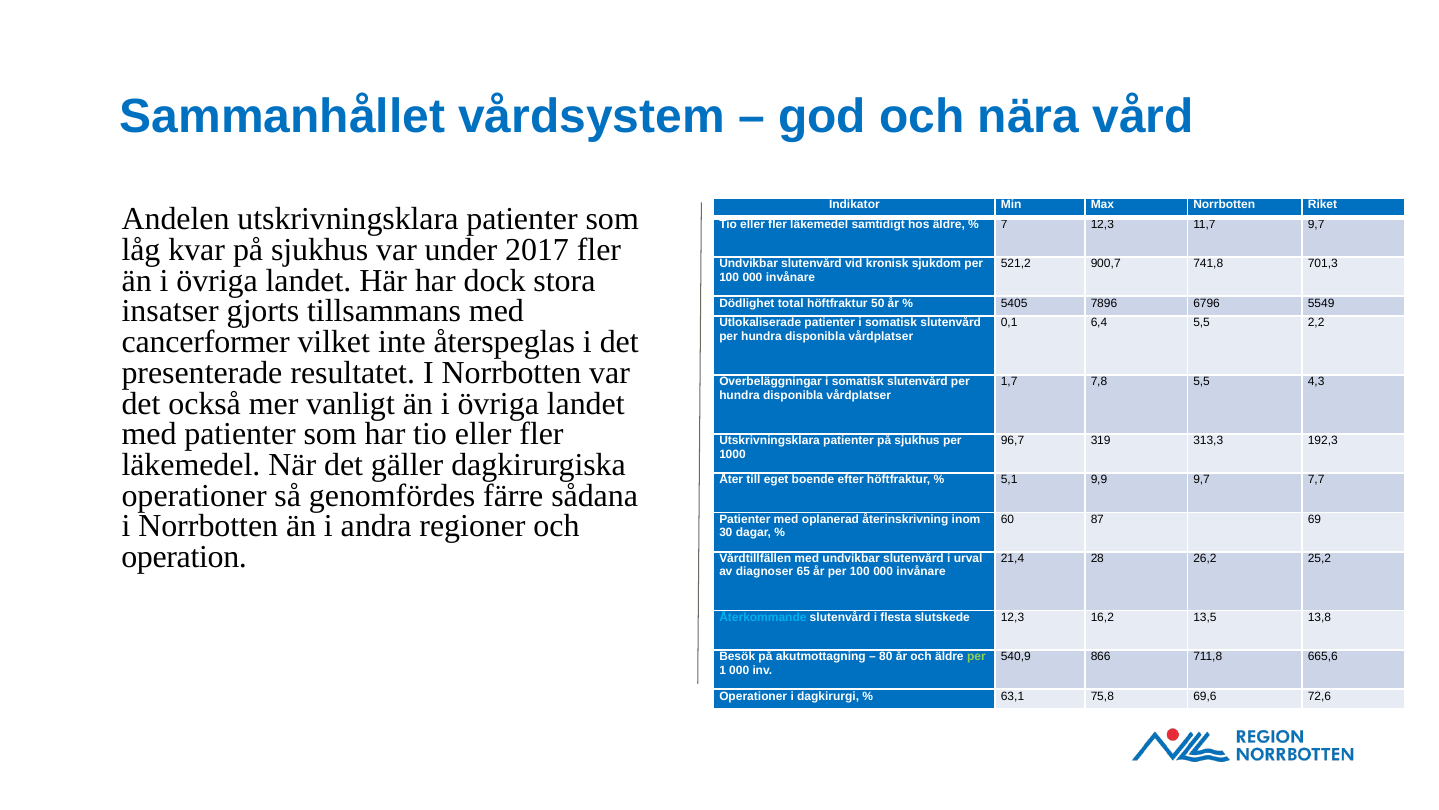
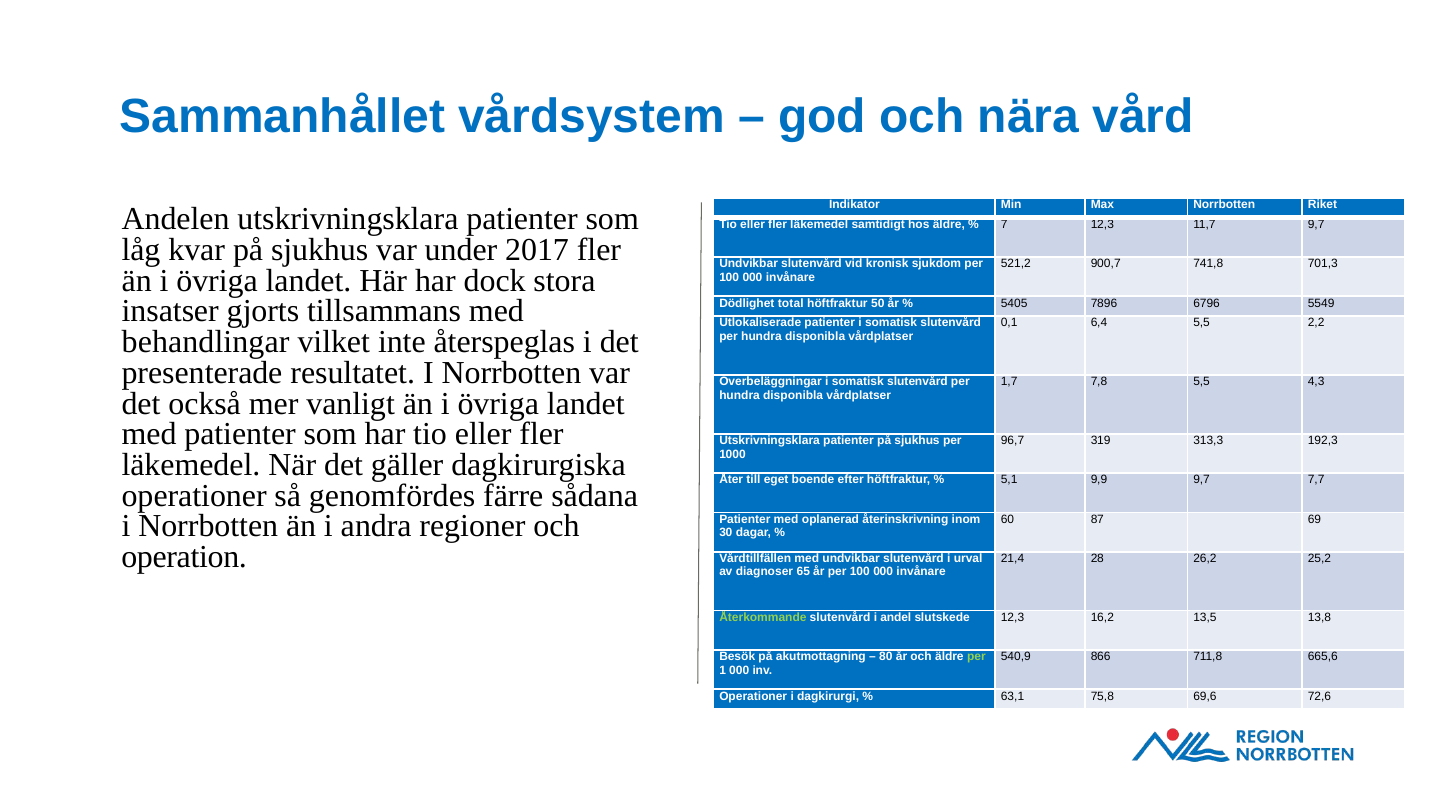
cancerformer: cancerformer -> behandlingar
Återkommande colour: light blue -> light green
flesta: flesta -> andel
